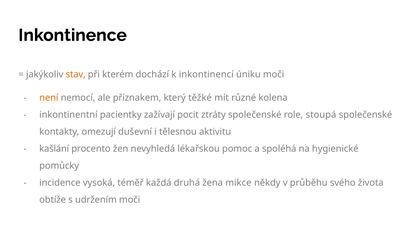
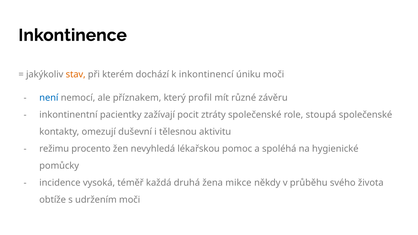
není colour: orange -> blue
těžké: těžké -> profil
kolena: kolena -> závěru
kašlání: kašlání -> režimu
